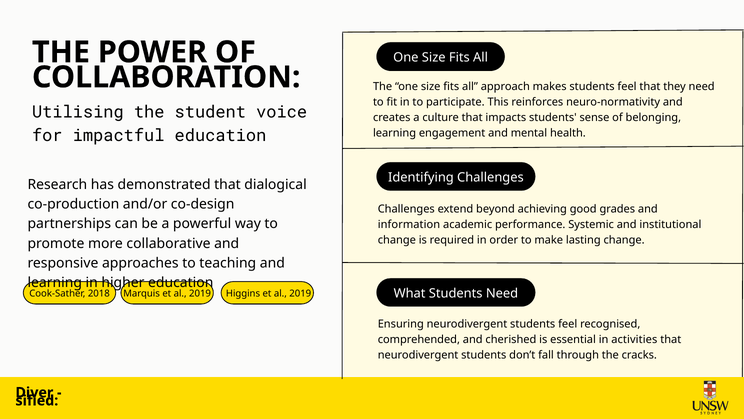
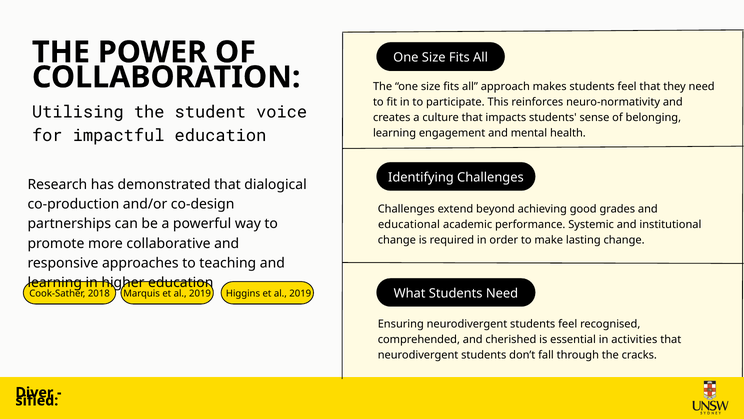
information: information -> educational
